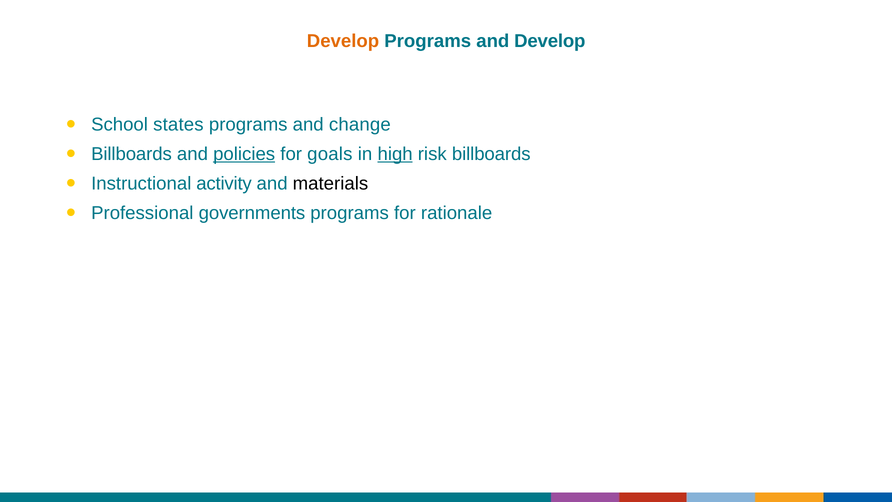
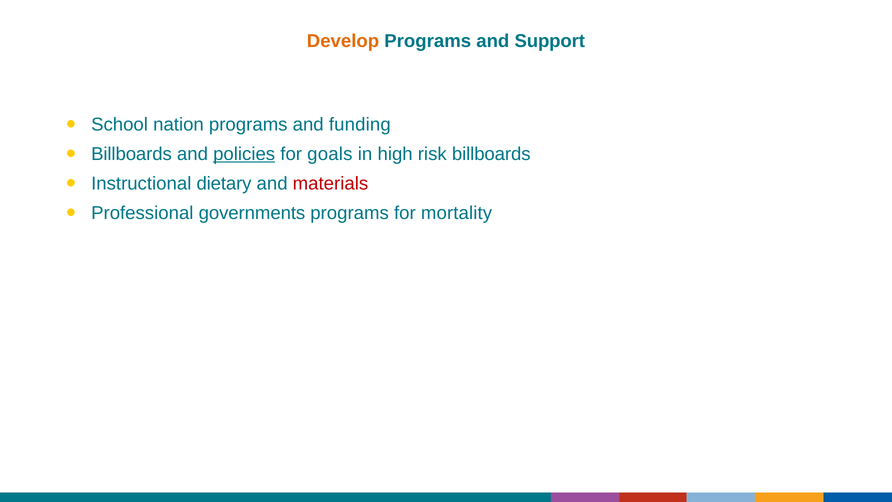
and Develop: Develop -> Support
states: states -> nation
change: change -> funding
high underline: present -> none
activity: activity -> dietary
materials colour: black -> red
rationale: rationale -> mortality
